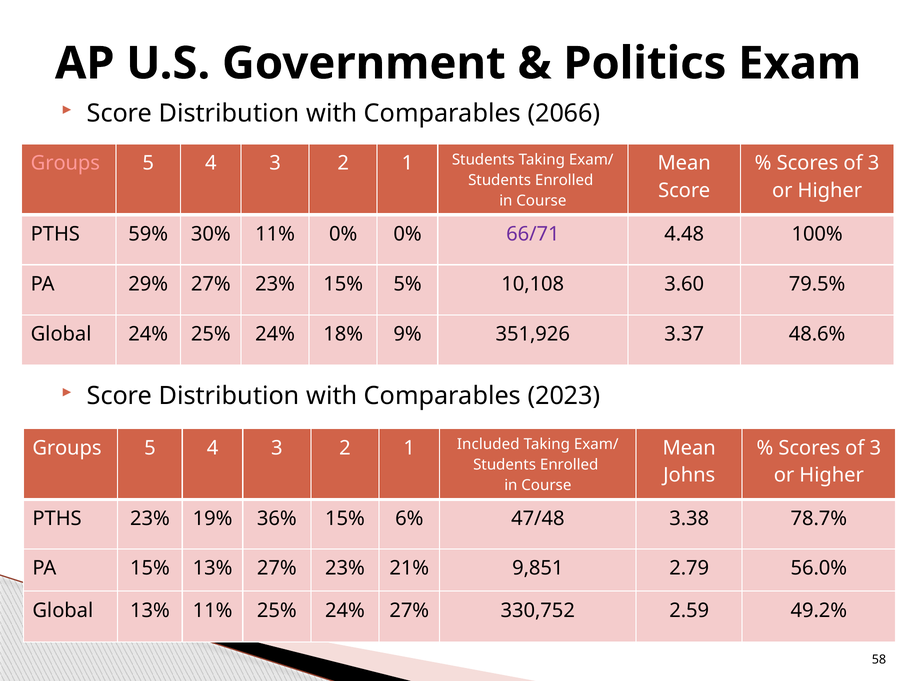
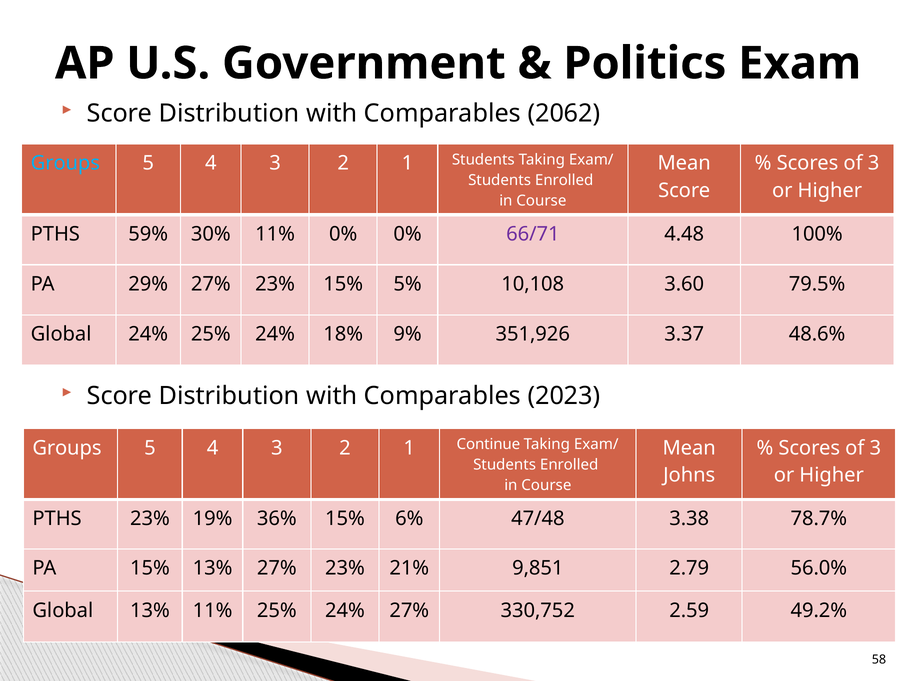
2066: 2066 -> 2062
Groups at (65, 163) colour: pink -> light blue
Included: Included -> Continue
